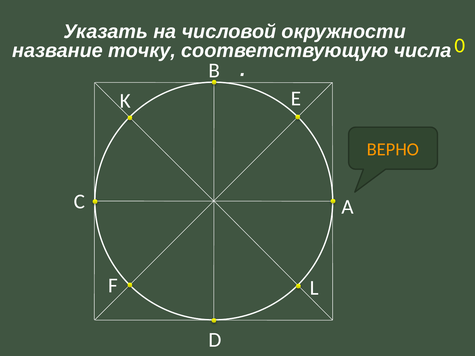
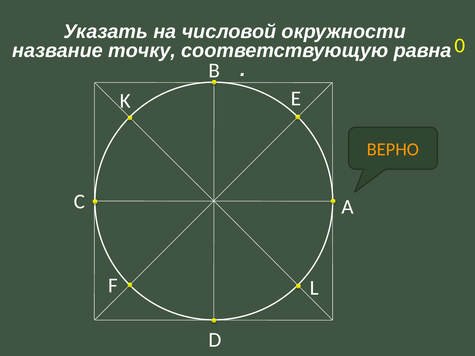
числа: числа -> равна
